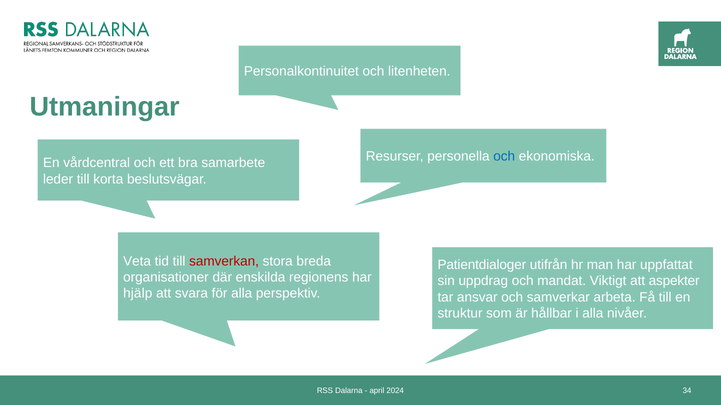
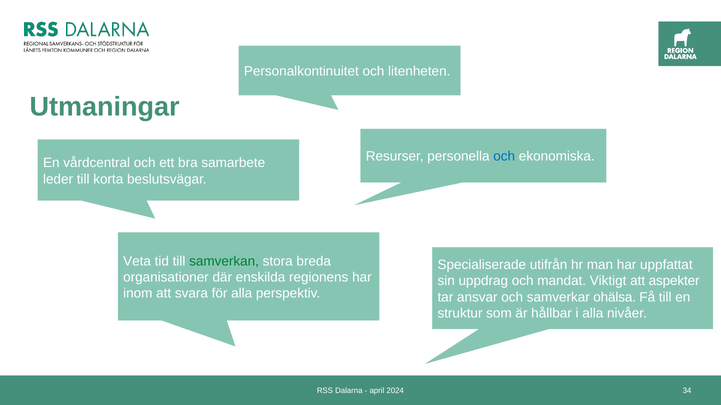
samverkan colour: red -> green
Patientdialoger: Patientdialoger -> Specialiserade
hjälp: hjälp -> inom
arbeta: arbeta -> ohälsa
